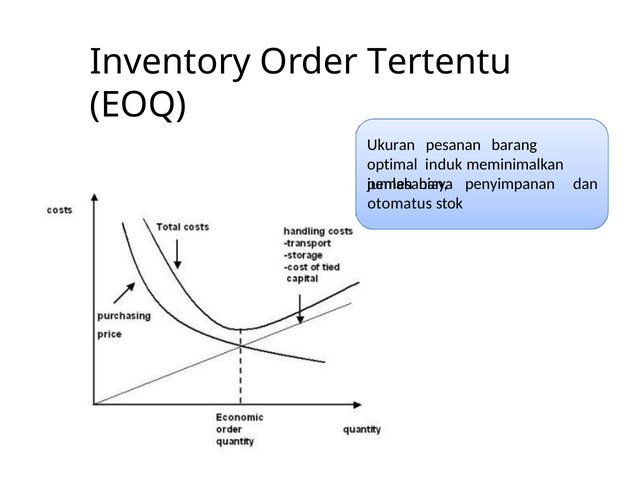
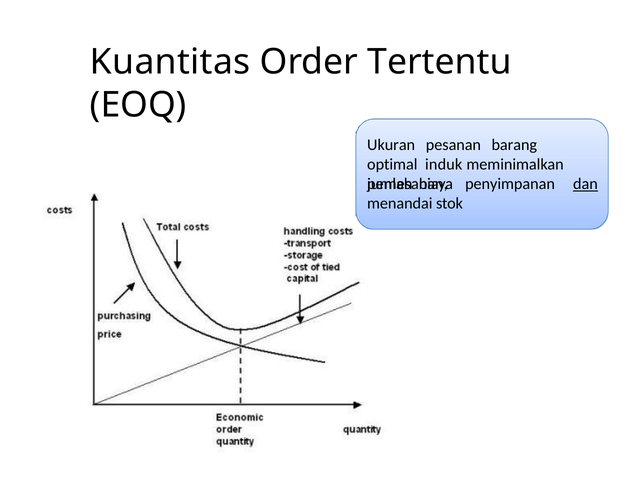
Inventory: Inventory -> Kuantitas
dan underline: none -> present
otomatus: otomatus -> menandai
